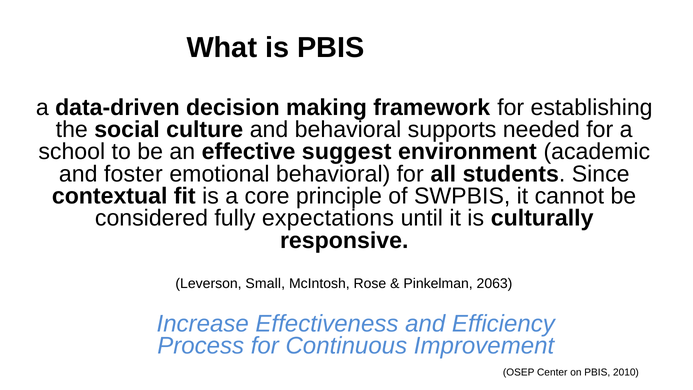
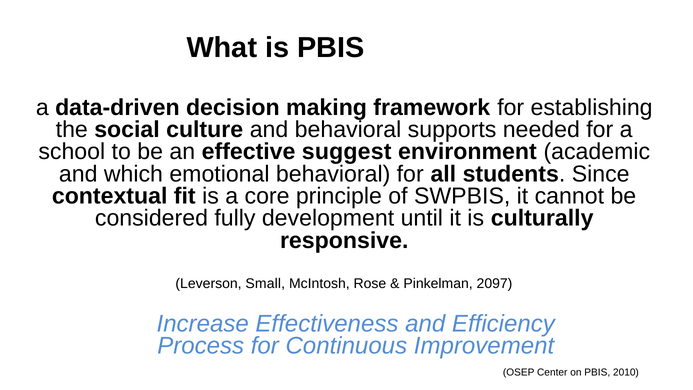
foster: foster -> which
expectations: expectations -> development
2063: 2063 -> 2097
